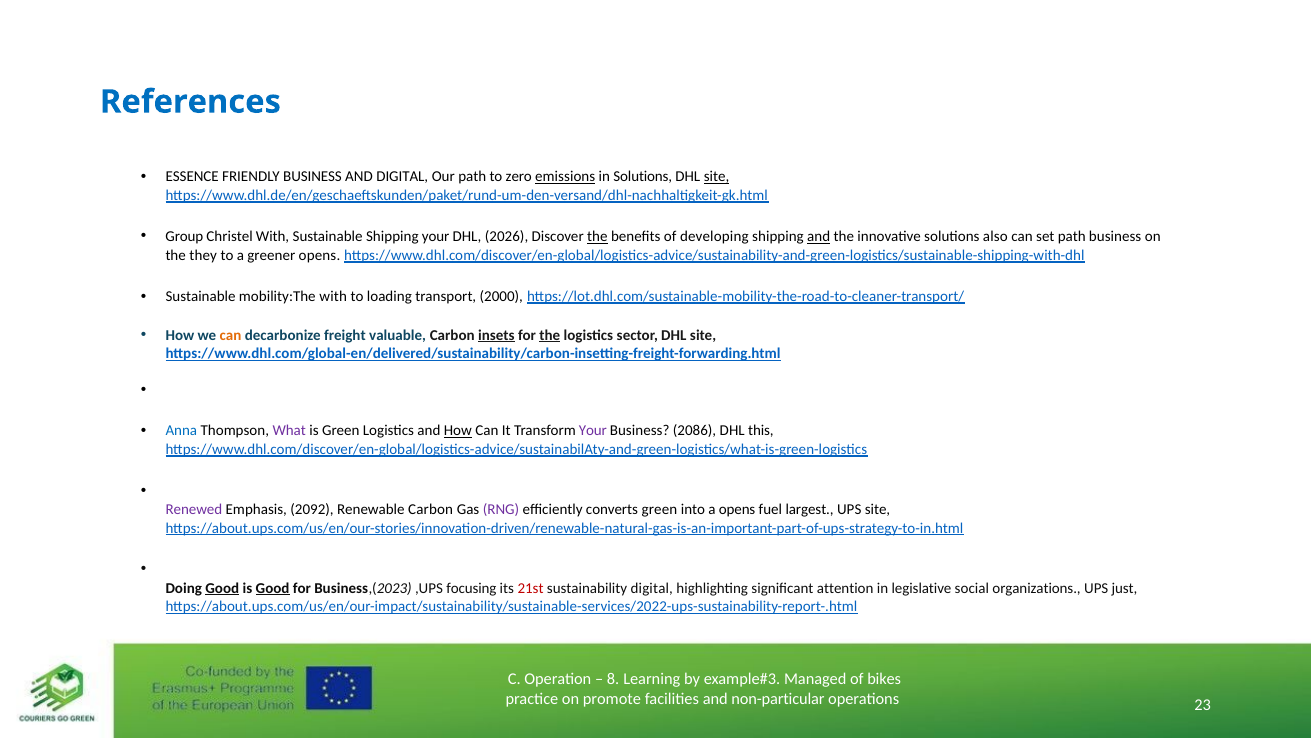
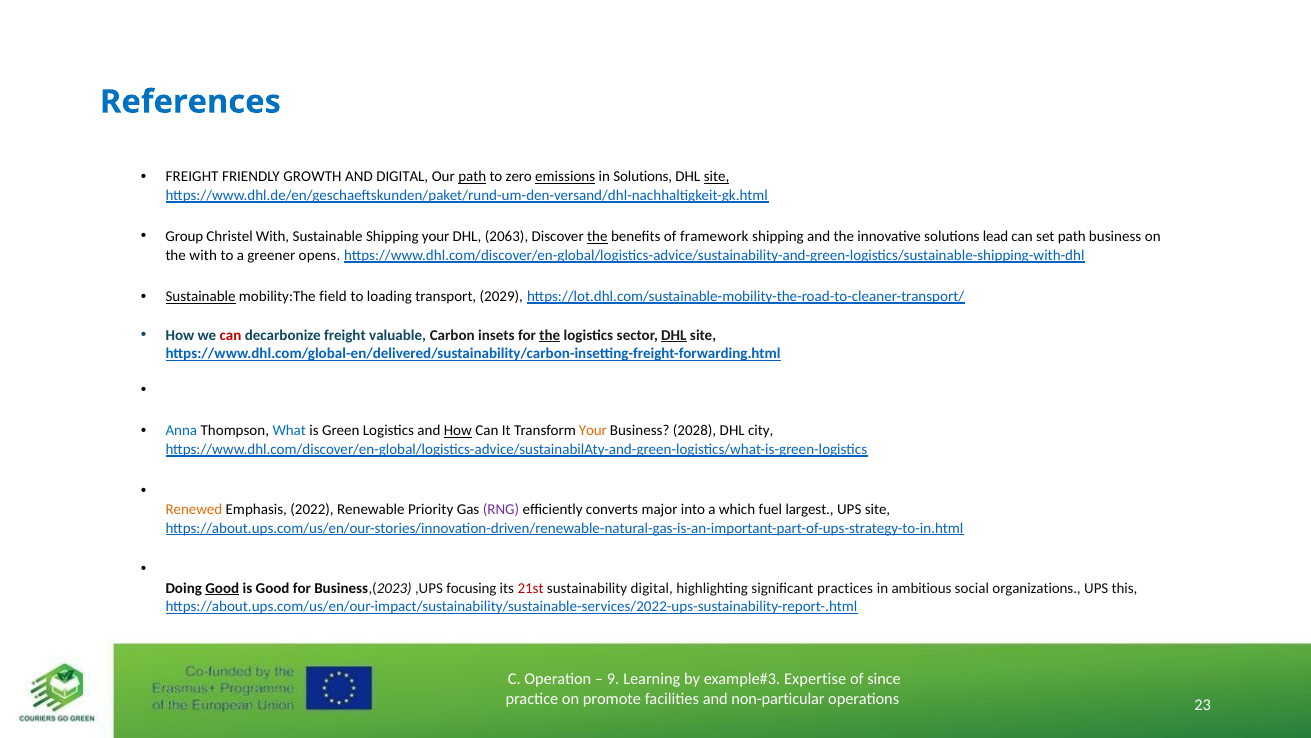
ESSENCE at (192, 177): ESSENCE -> FREIGHT
FRIENDLY BUSINESS: BUSINESS -> GROWTH
path at (472, 177) underline: none -> present
2026: 2026 -> 2063
developing: developing -> framework
and at (819, 236) underline: present -> none
also: also -> lead
the they: they -> with
Sustainable at (201, 296) underline: none -> present
mobility:The with: with -> field
2000: 2000 -> 2029
can at (231, 335) colour: orange -> red
insets underline: present -> none
DHL at (674, 335) underline: none -> present
What colour: purple -> blue
Your at (593, 431) colour: purple -> orange
2086: 2086 -> 2028
this: this -> city
Renewed colour: purple -> orange
2092: 2092 -> 2022
Renewable Carbon: Carbon -> Priority
converts green: green -> major
a opens: opens -> which
Good at (273, 588) underline: present -> none
attention: attention -> practices
legislative: legislative -> ambitious
just: just -> this
8: 8 -> 9
Managed: Managed -> Expertise
bikes: bikes -> since
